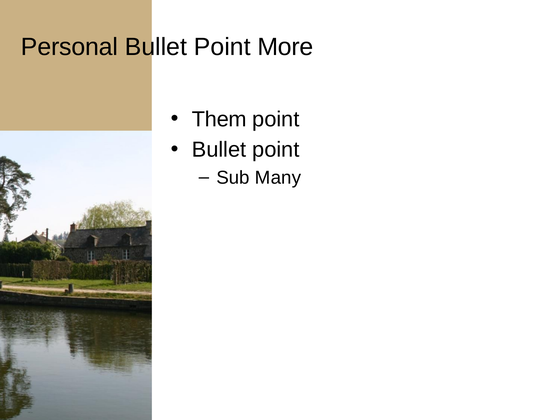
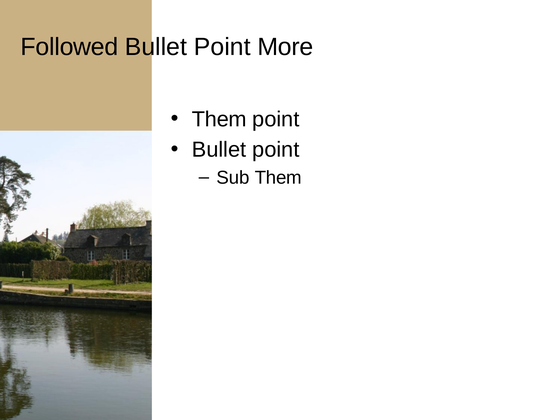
Personal: Personal -> Followed
Sub Many: Many -> Them
